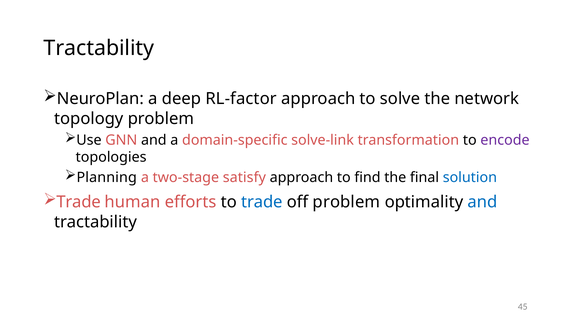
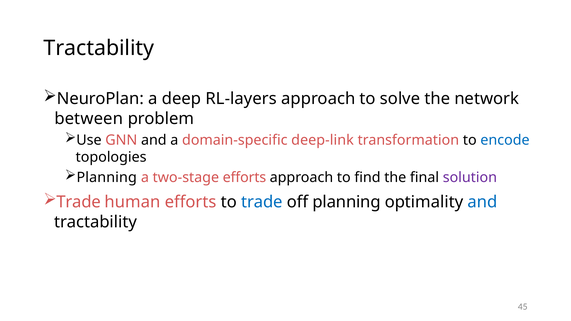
RL-factor: RL-factor -> RL-layers
topology: topology -> between
solve-link: solve-link -> deep-link
encode colour: purple -> blue
two-stage satisfy: satisfy -> efforts
solution colour: blue -> purple
off problem: problem -> planning
